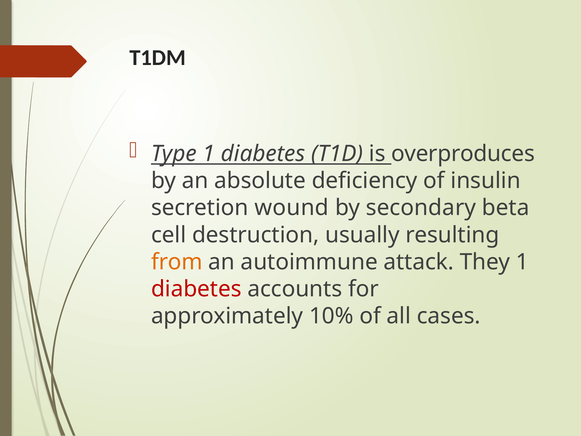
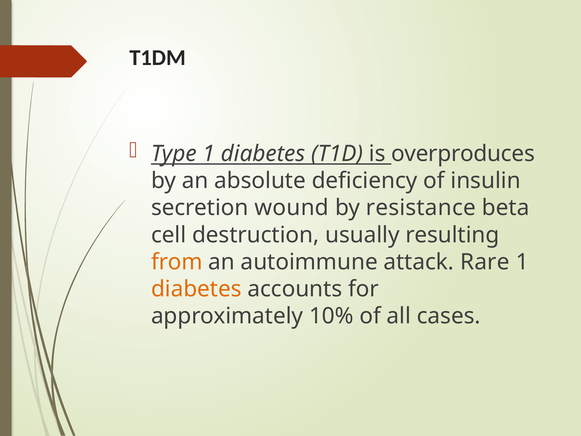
secondary: secondary -> resistance
They: They -> Rare
diabetes at (196, 289) colour: red -> orange
